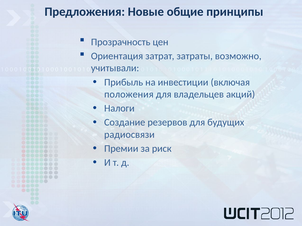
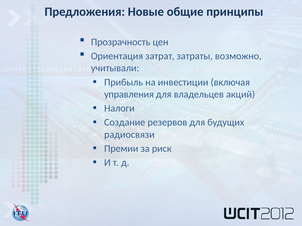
положения: положения -> управления
